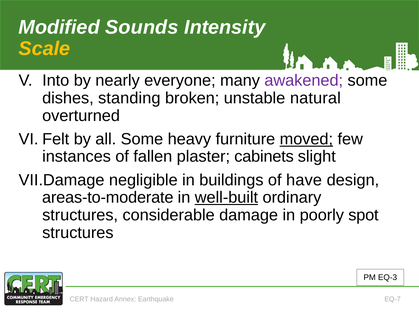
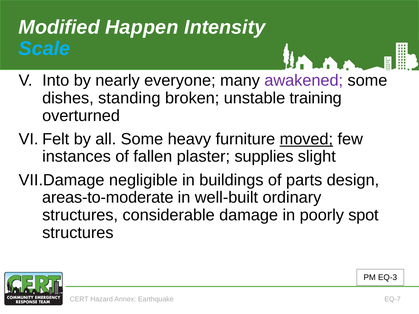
Sounds: Sounds -> Happen
Scale colour: yellow -> light blue
of 2: 2 -> 1
natural: natural -> training
cabinets: cabinets -> supplies
have: have -> parts
well-built underline: present -> none
